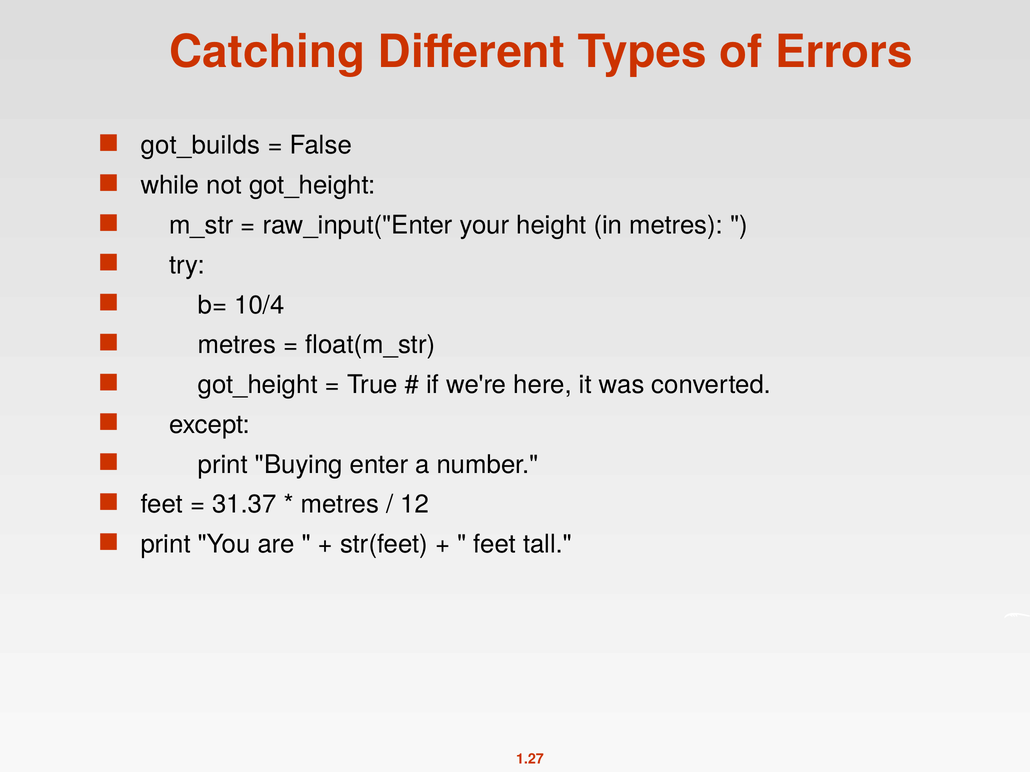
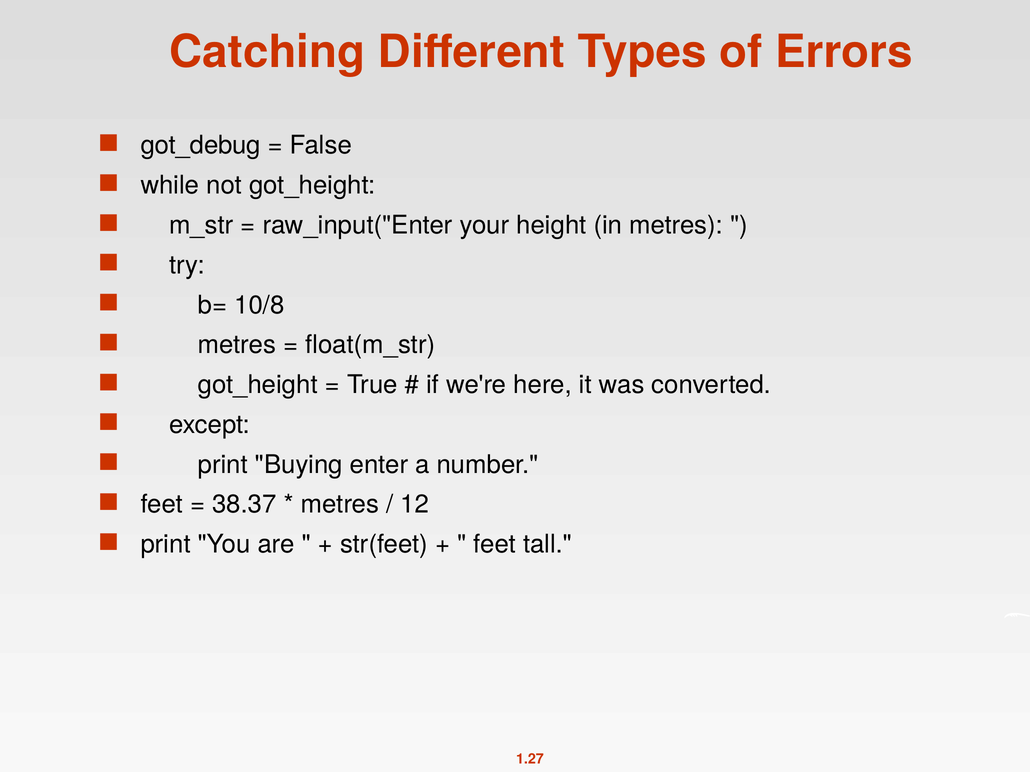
got_builds: got_builds -> got_debug
10/4: 10/4 -> 10/8
31.37: 31.37 -> 38.37
